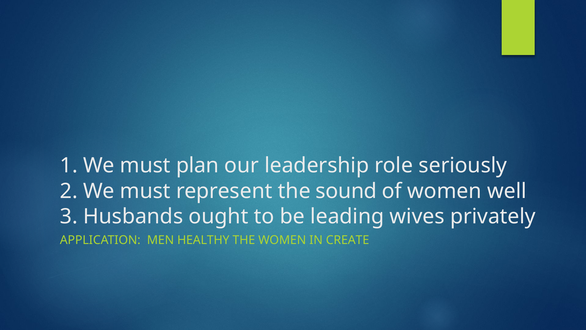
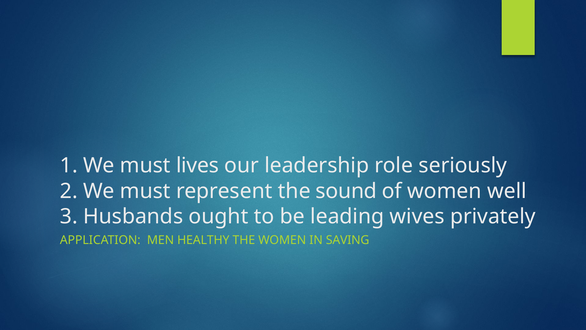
plan: plan -> lives
CREATE: CREATE -> SAVING
